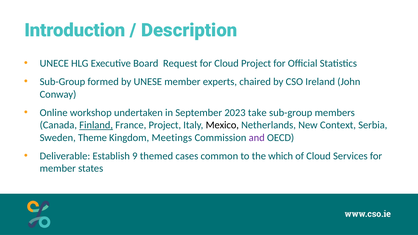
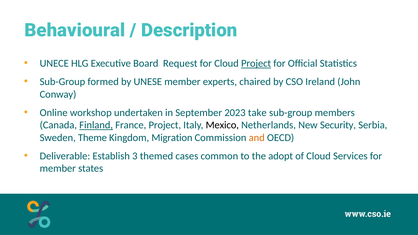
Introduction: Introduction -> Behavioural
Project at (256, 63) underline: none -> present
Context: Context -> Security
Meetings: Meetings -> Migration
and colour: purple -> orange
9: 9 -> 3
which: which -> adopt
